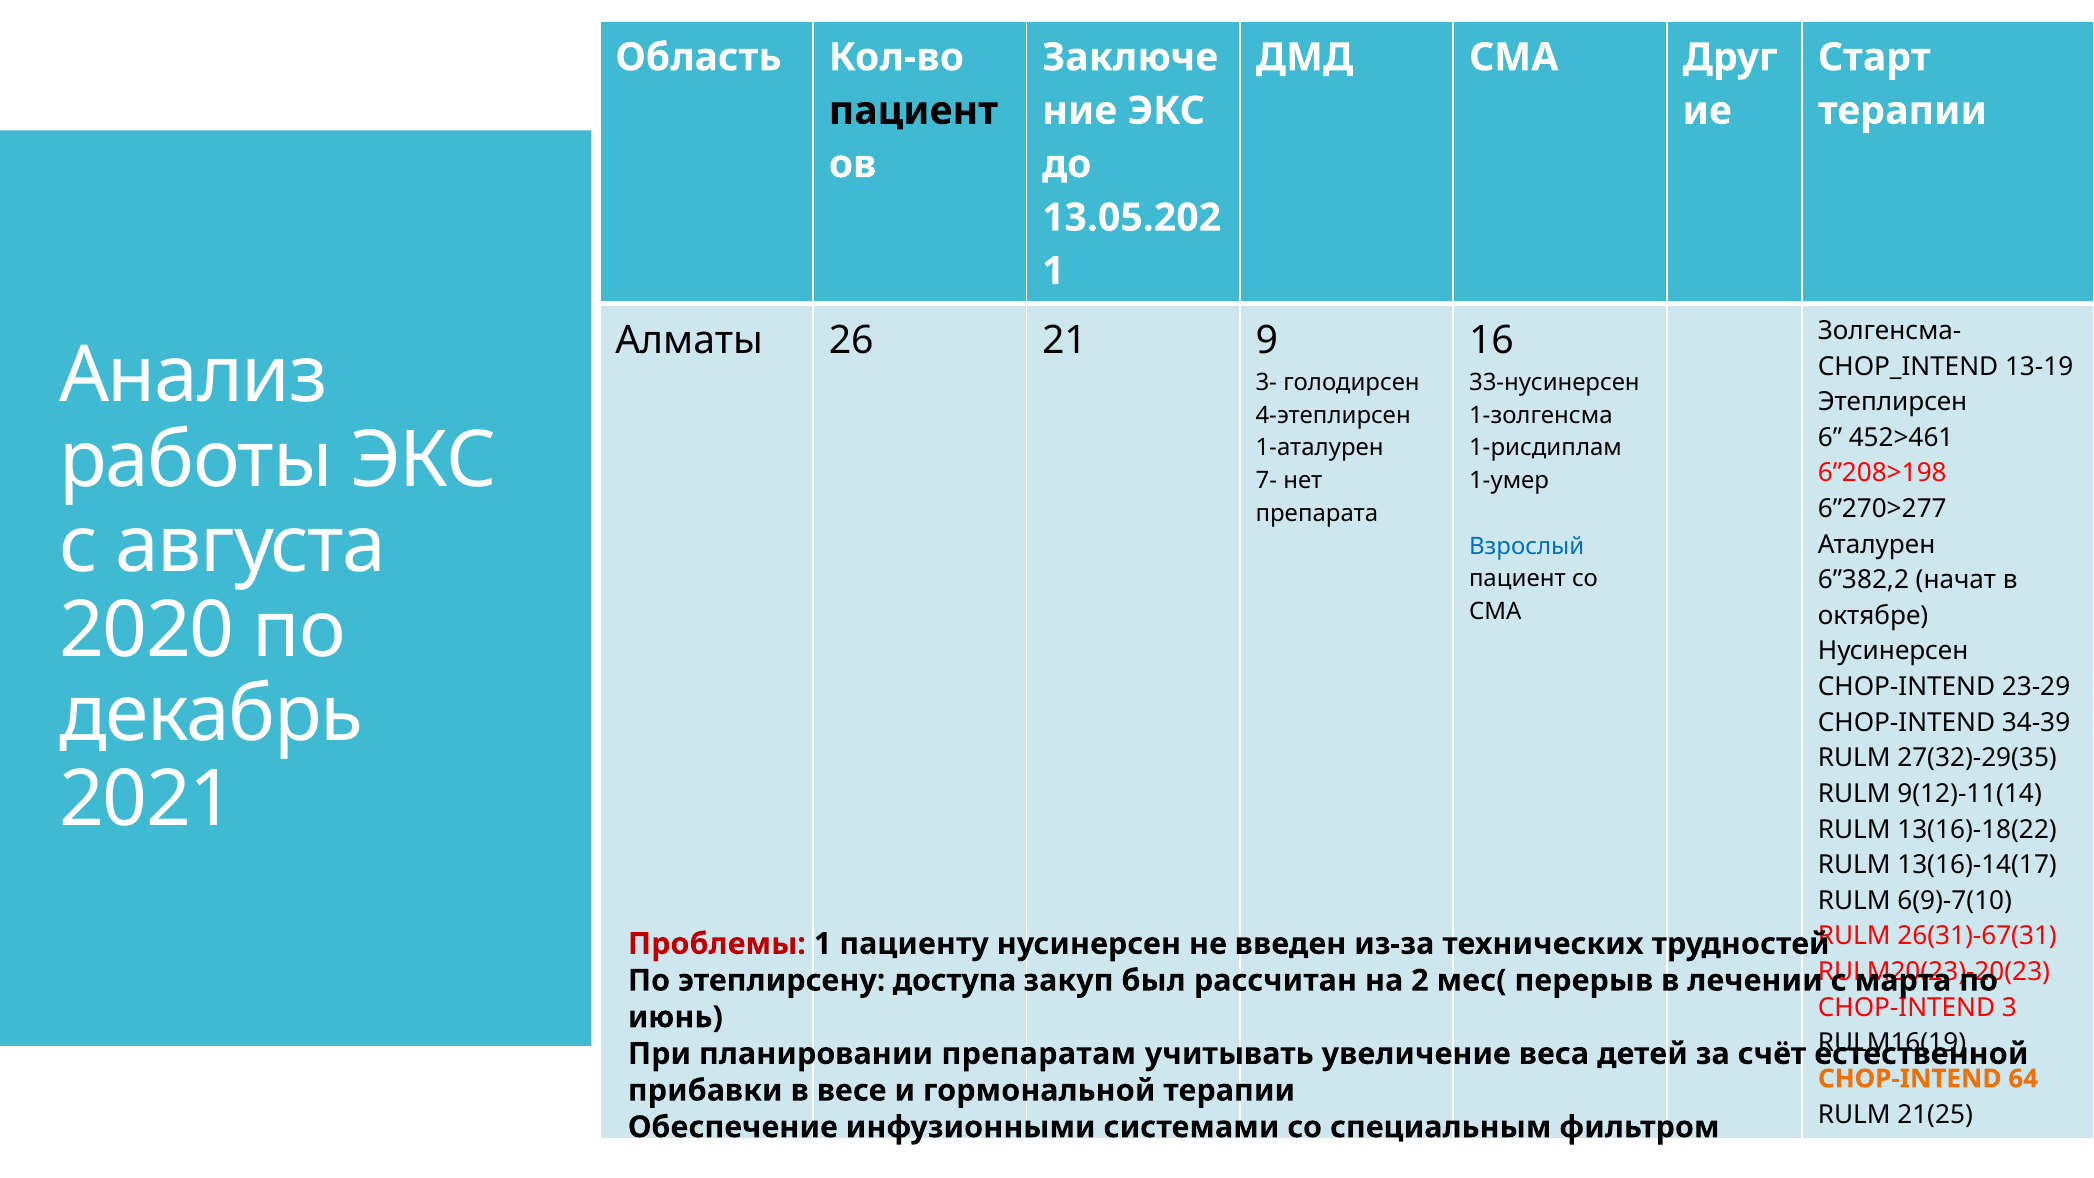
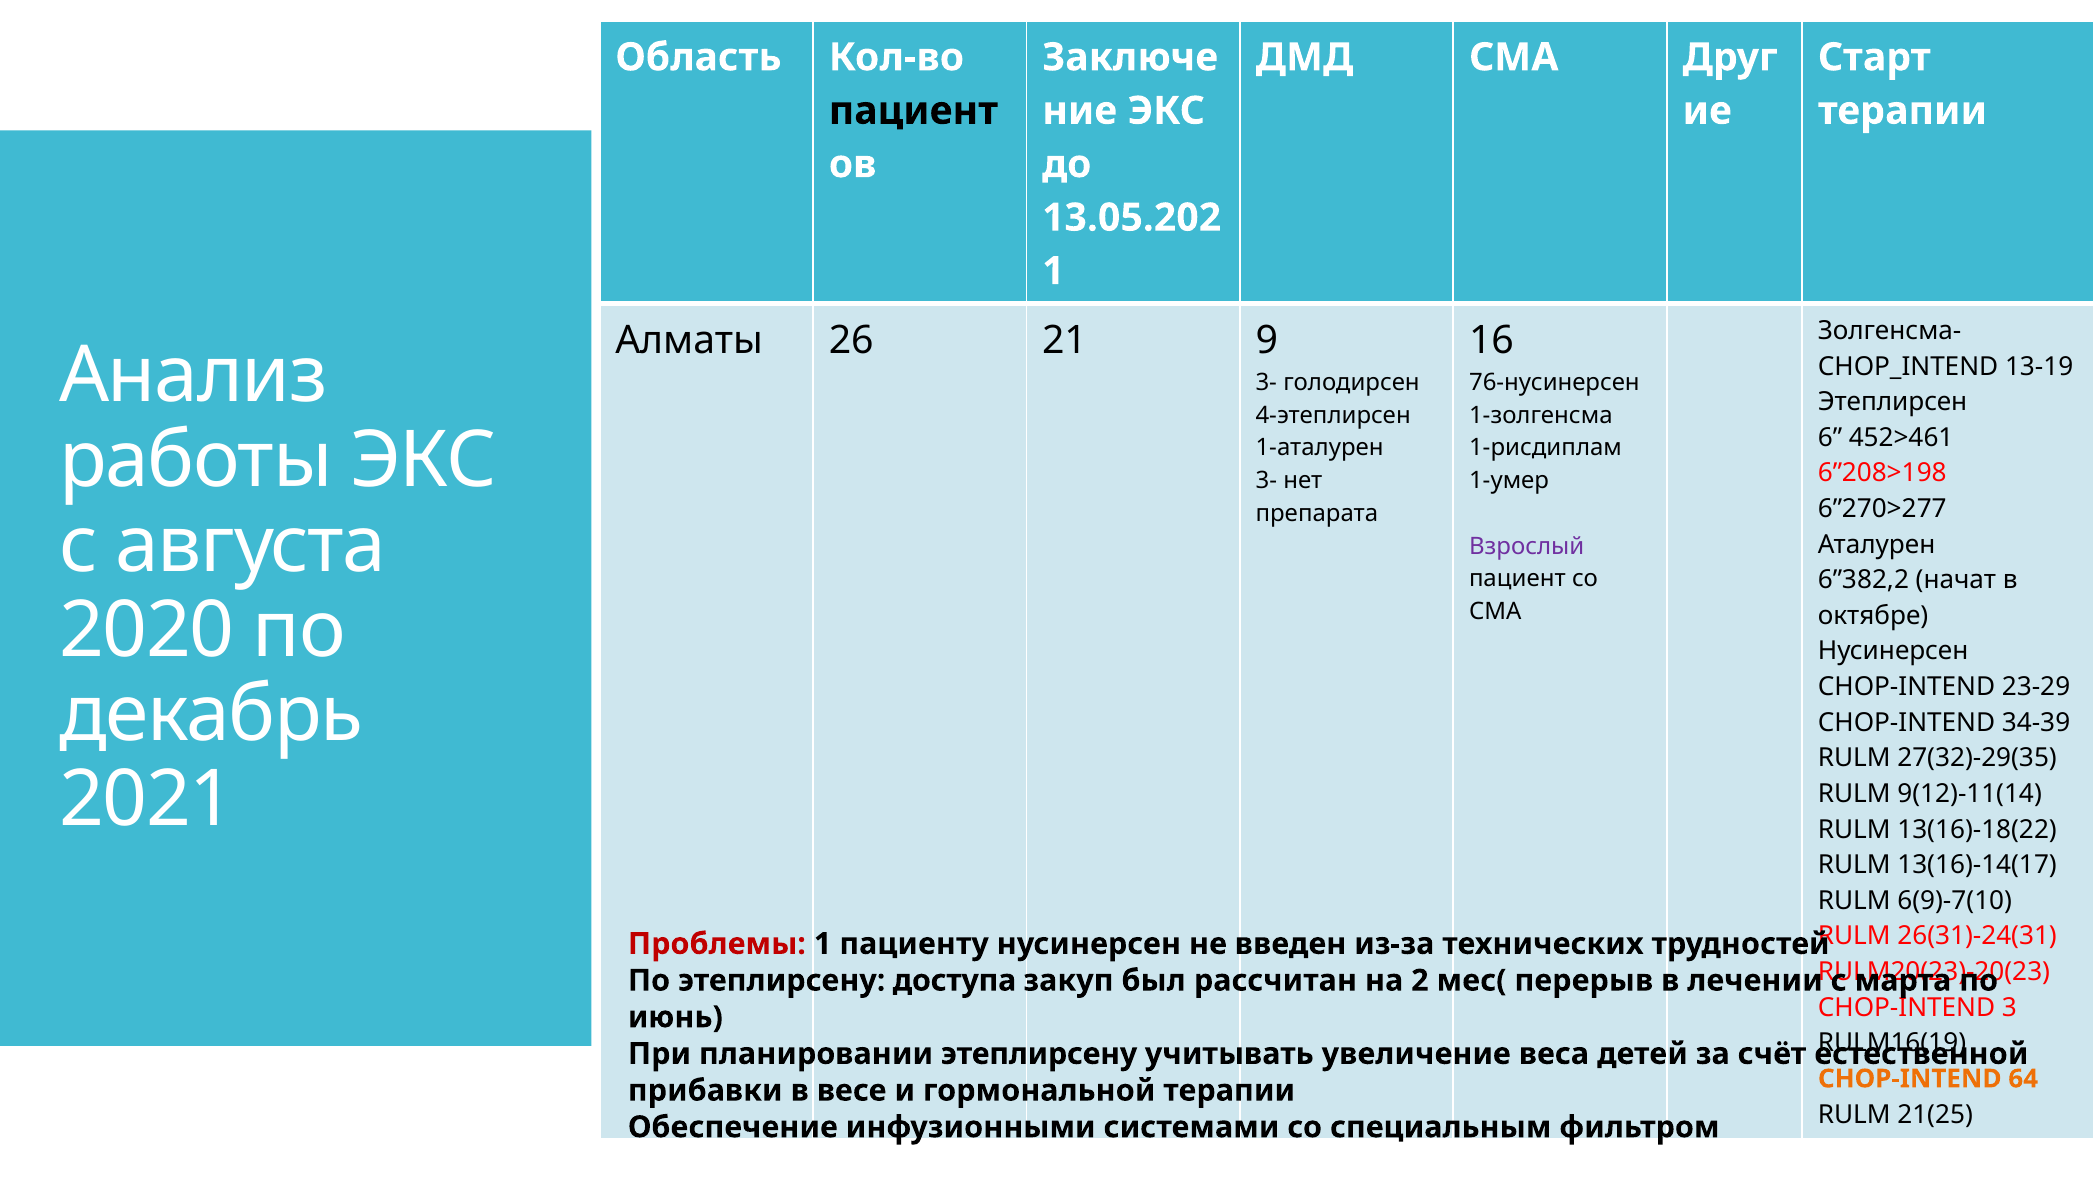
33-нусинерсен: 33-нусинерсен -> 76-нусинерсен
7- at (1266, 481): 7- -> 3-
Взрослый colour: blue -> purple
26(31)-67(31: 26(31)-67(31 -> 26(31)-24(31
планировании препаратам: препаратам -> этеплирсену
